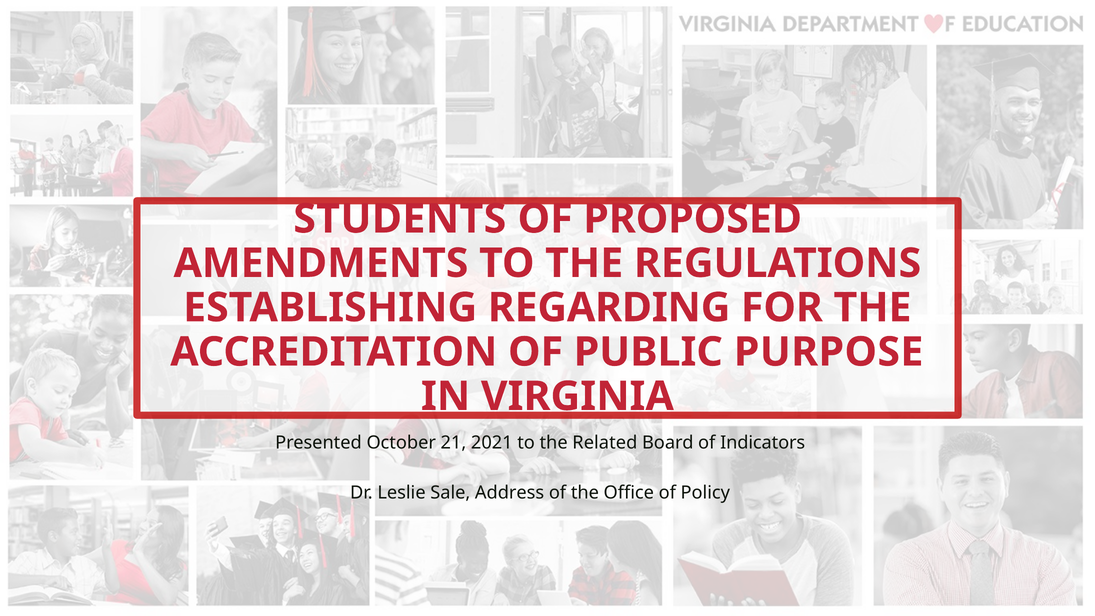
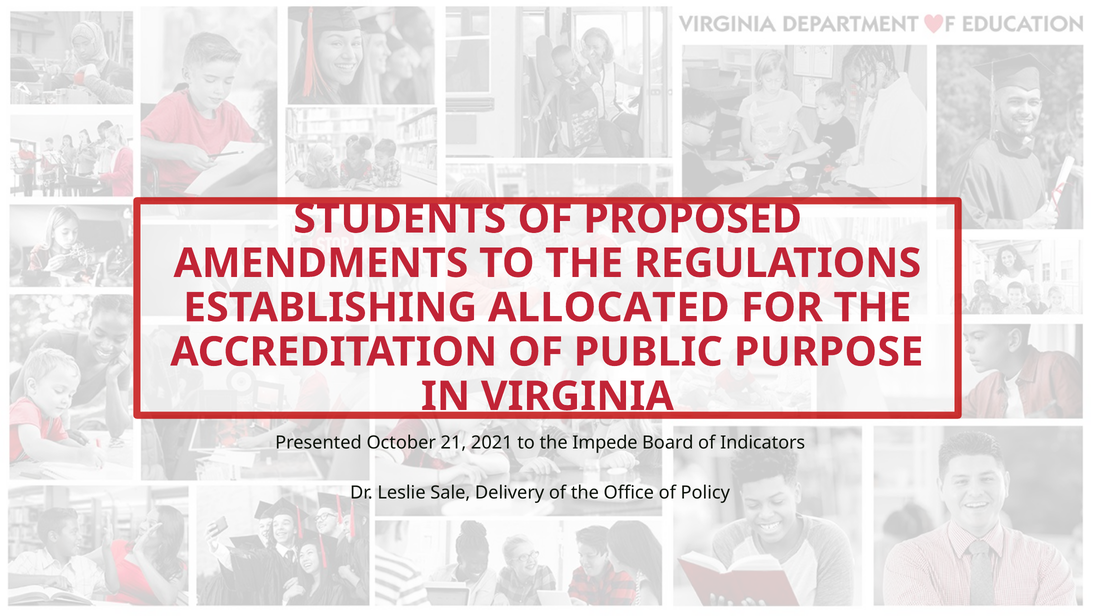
REGARDING: REGARDING -> ALLOCATED
Related: Related -> Impede
Address: Address -> Delivery
